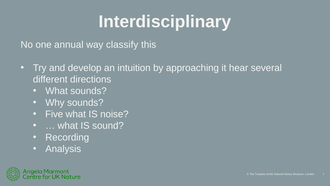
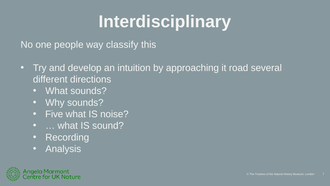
annual: annual -> people
hear: hear -> road
